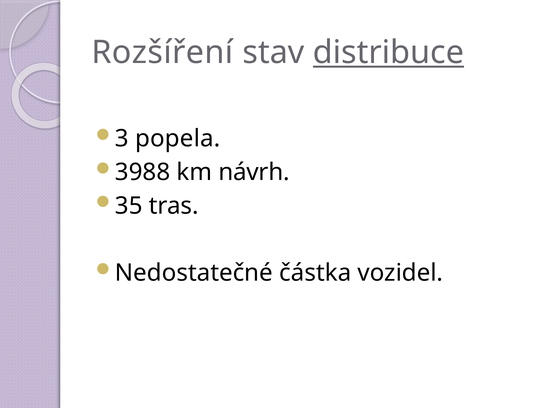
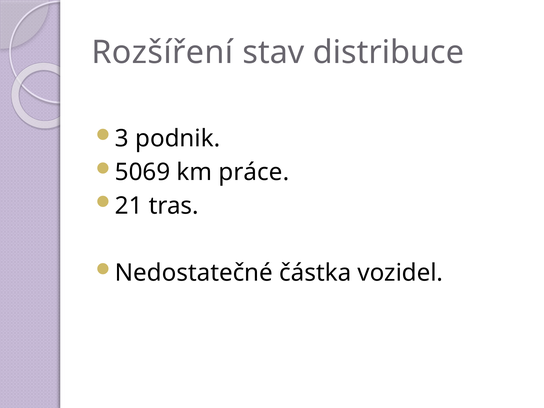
distribuce underline: present -> none
popela: popela -> podnik
3988: 3988 -> 5069
návrh: návrh -> práce
35: 35 -> 21
